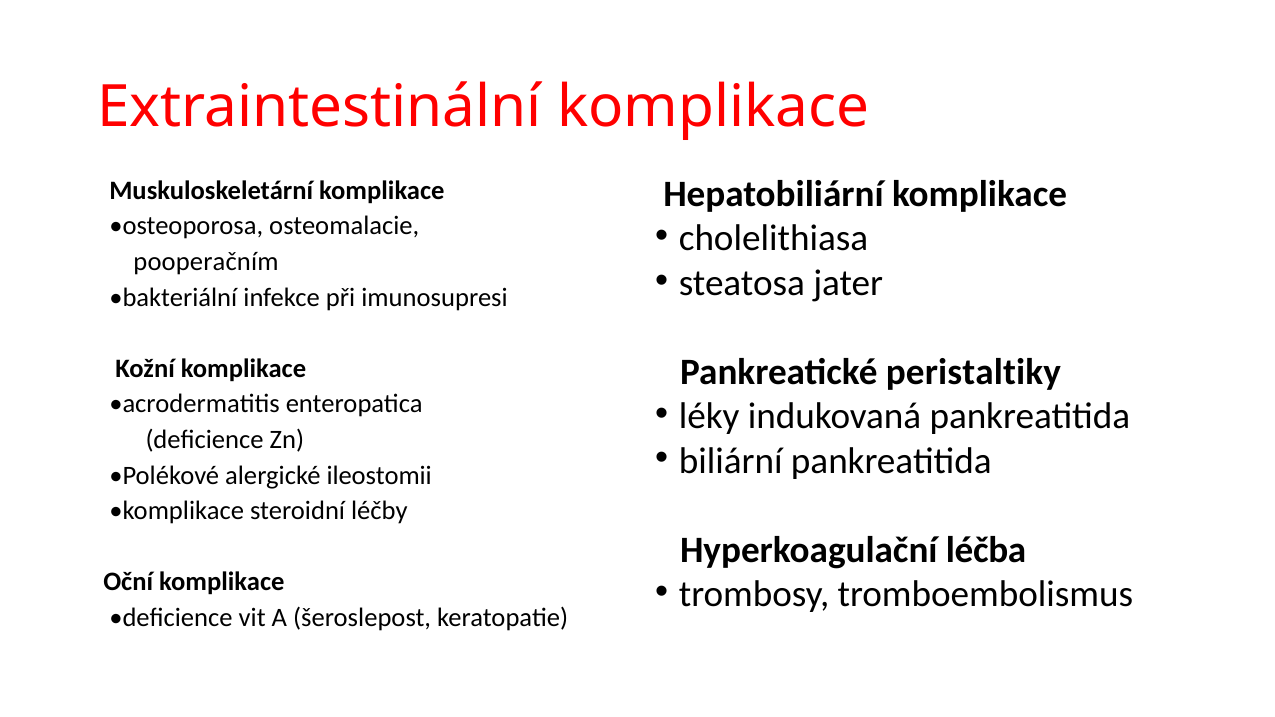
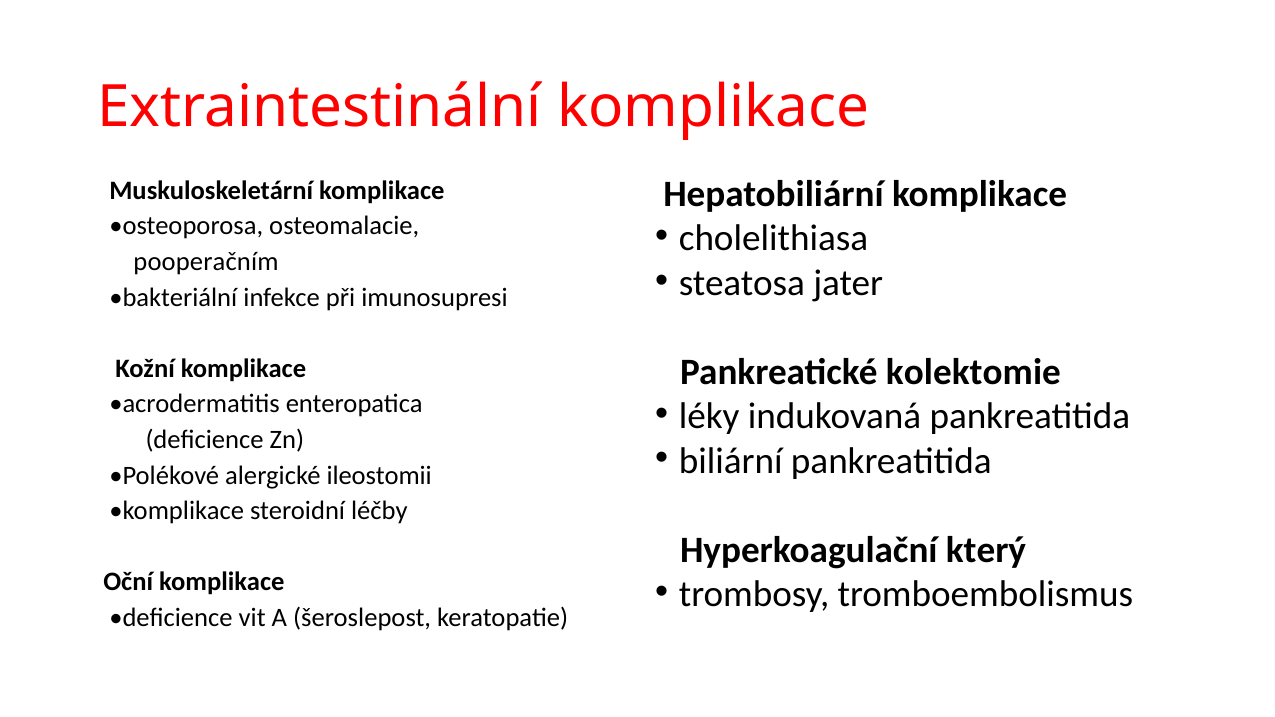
peristaltiky: peristaltiky -> kolektomie
léčba: léčba -> který
